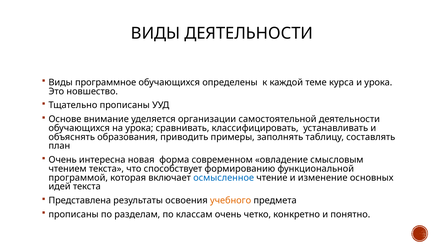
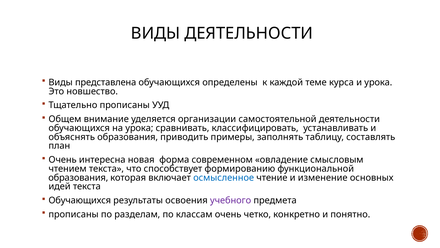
программное: программное -> представлена
Основе: Основе -> Общем
программой at (78, 177): программой -> образования
Представлена at (80, 200): Представлена -> Обучающихся
учебного colour: orange -> purple
